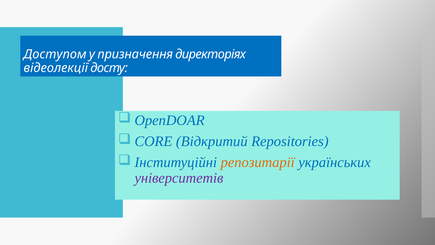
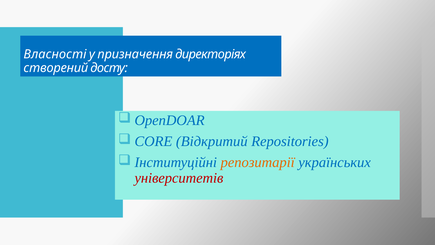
Доступом: Доступом -> Власності
відеолекції: відеолекції -> створений
університетів colour: purple -> red
